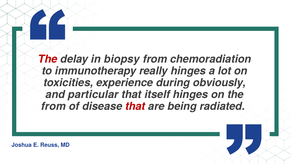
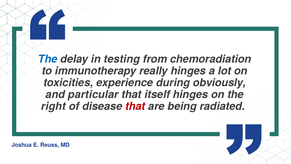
The at (48, 59) colour: red -> blue
biopsy: biopsy -> testing
from at (53, 106): from -> right
